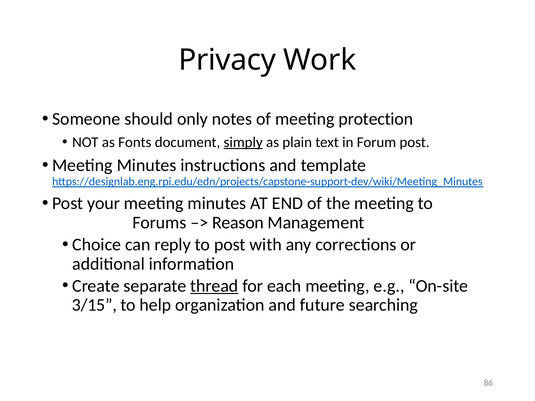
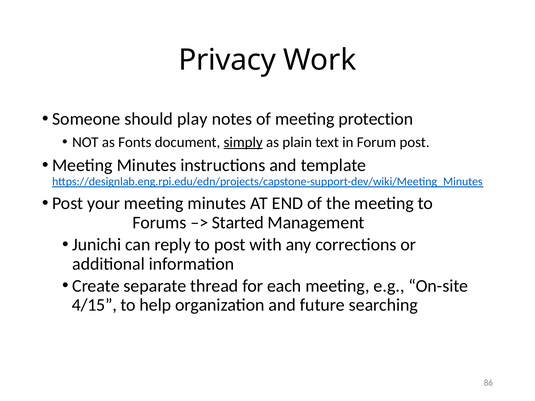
only: only -> play
Reason: Reason -> Started
Choice: Choice -> Junichi
thread underline: present -> none
3/15: 3/15 -> 4/15
